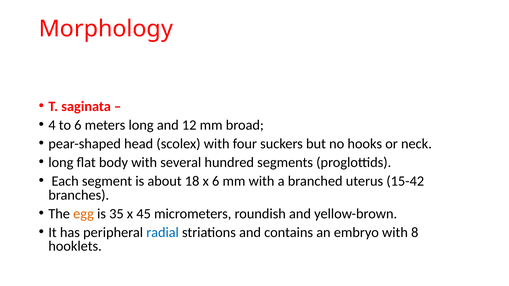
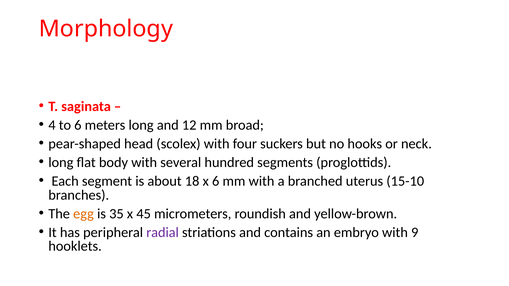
15-42: 15-42 -> 15-10
radial colour: blue -> purple
8: 8 -> 9
